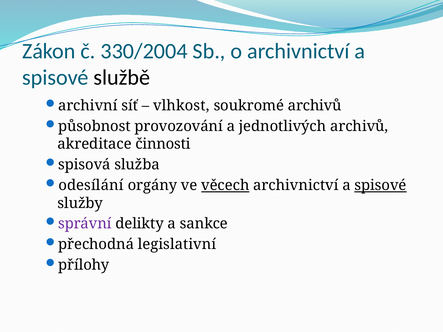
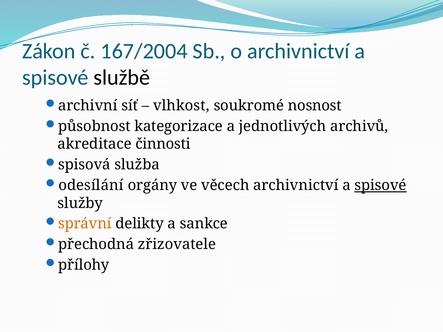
330/2004: 330/2004 -> 167/2004
soukromé archivů: archivů -> nosnost
provozování: provozování -> kategorizace
věcech underline: present -> none
správní colour: purple -> orange
legislativní: legislativní -> zřizovatele
